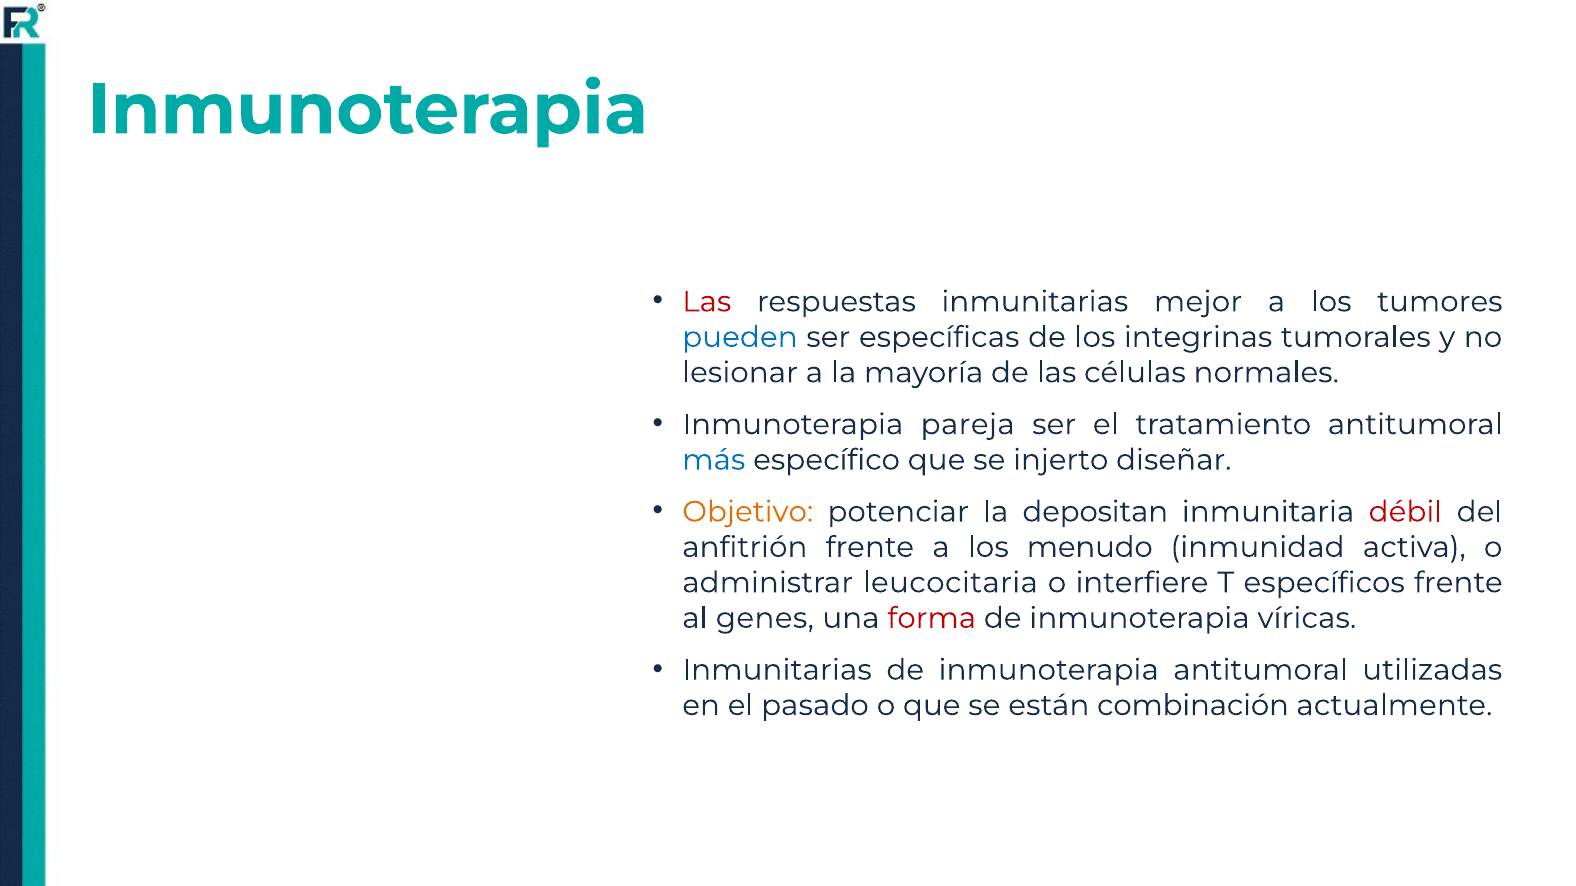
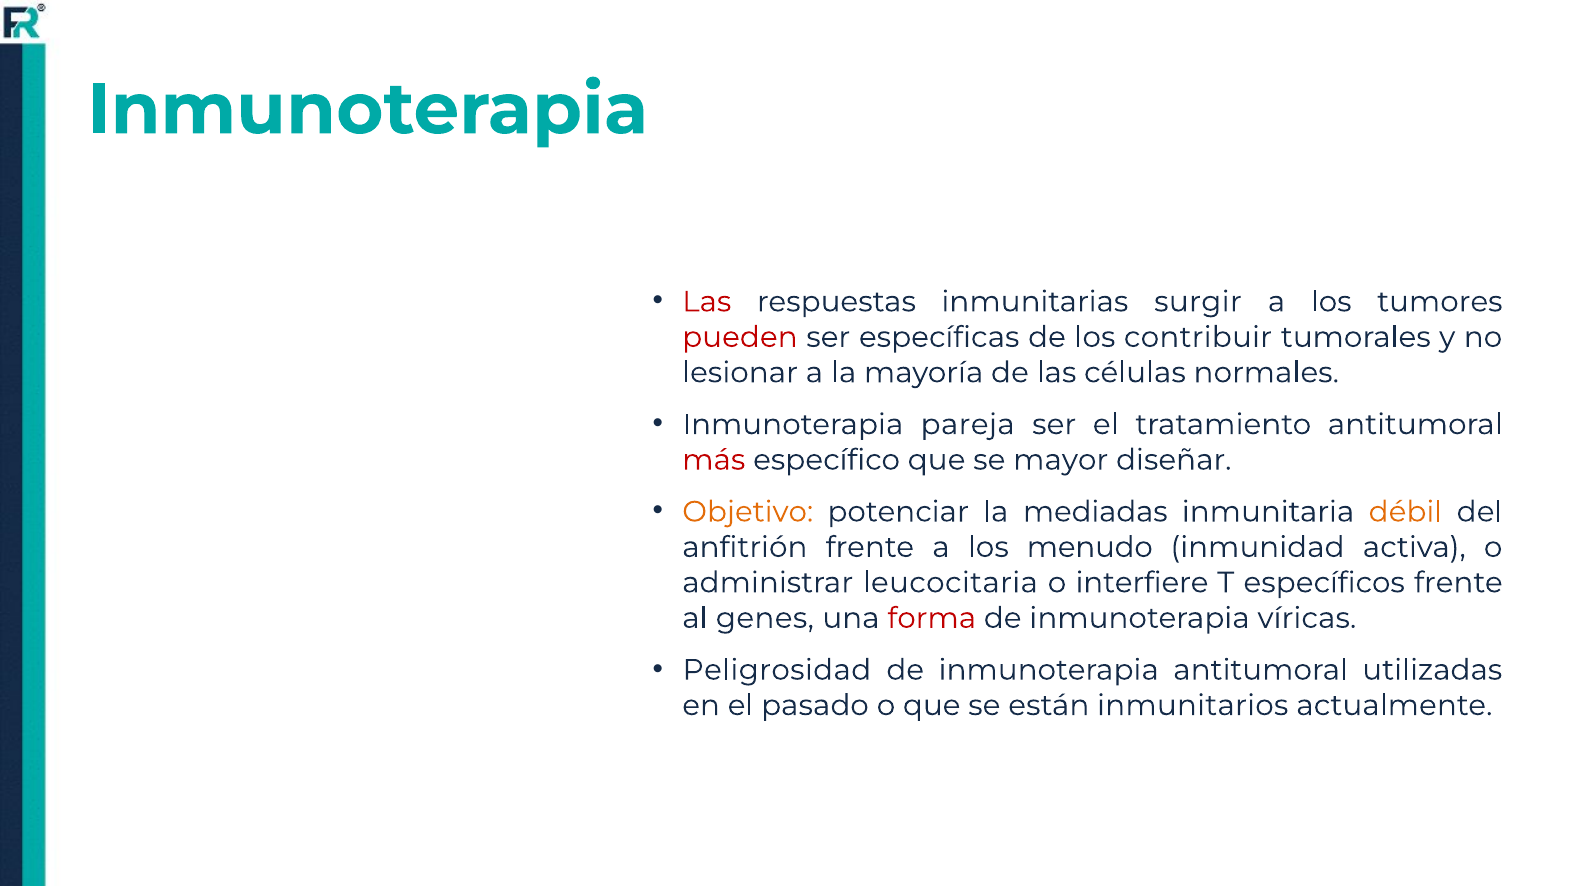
mejor: mejor -> surgir
pueden colour: blue -> red
integrinas: integrinas -> contribuir
más colour: blue -> red
injerto: injerto -> mayor
depositan: depositan -> mediadas
débil colour: red -> orange
Inmunitarias at (777, 670): Inmunitarias -> Peligrosidad
combinación: combinación -> inmunitarios
